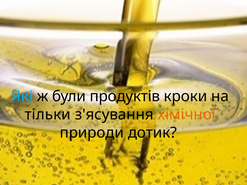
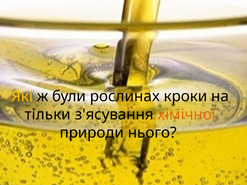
Які colour: light blue -> yellow
продуктів: продуктів -> рослинах
дотик: дотик -> нього
